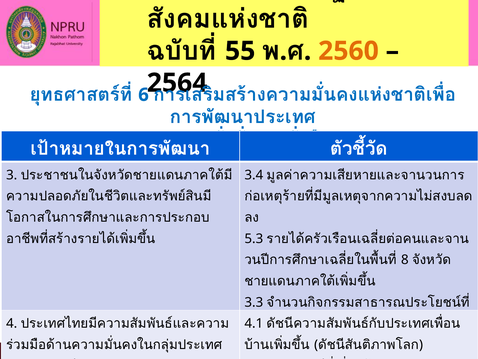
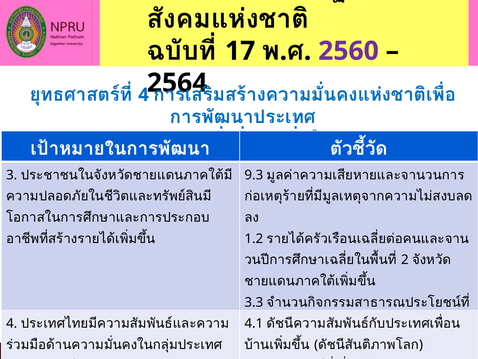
55: 55 -> 17
2560 colour: orange -> purple
6 at (144, 95): 6 -> 4
3.4: 3.4 -> 9.3
5.3: 5.3 -> 1.2
8 at (405, 260): 8 -> 2
